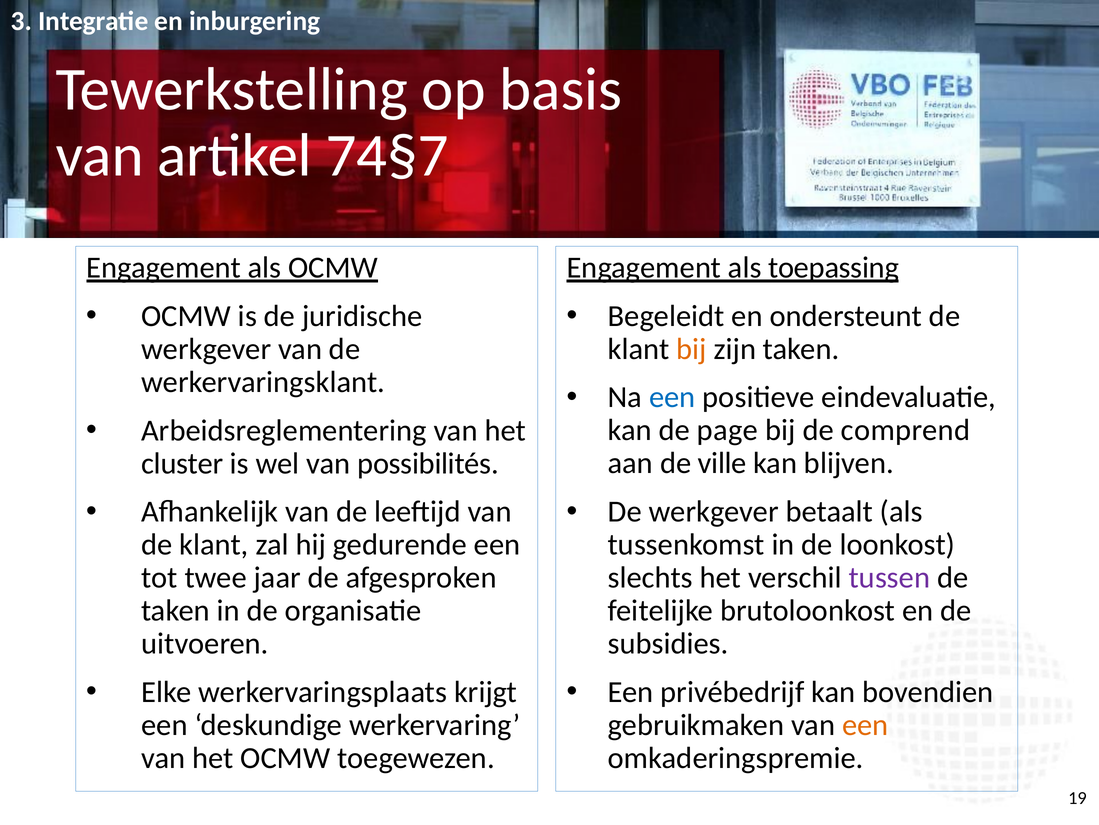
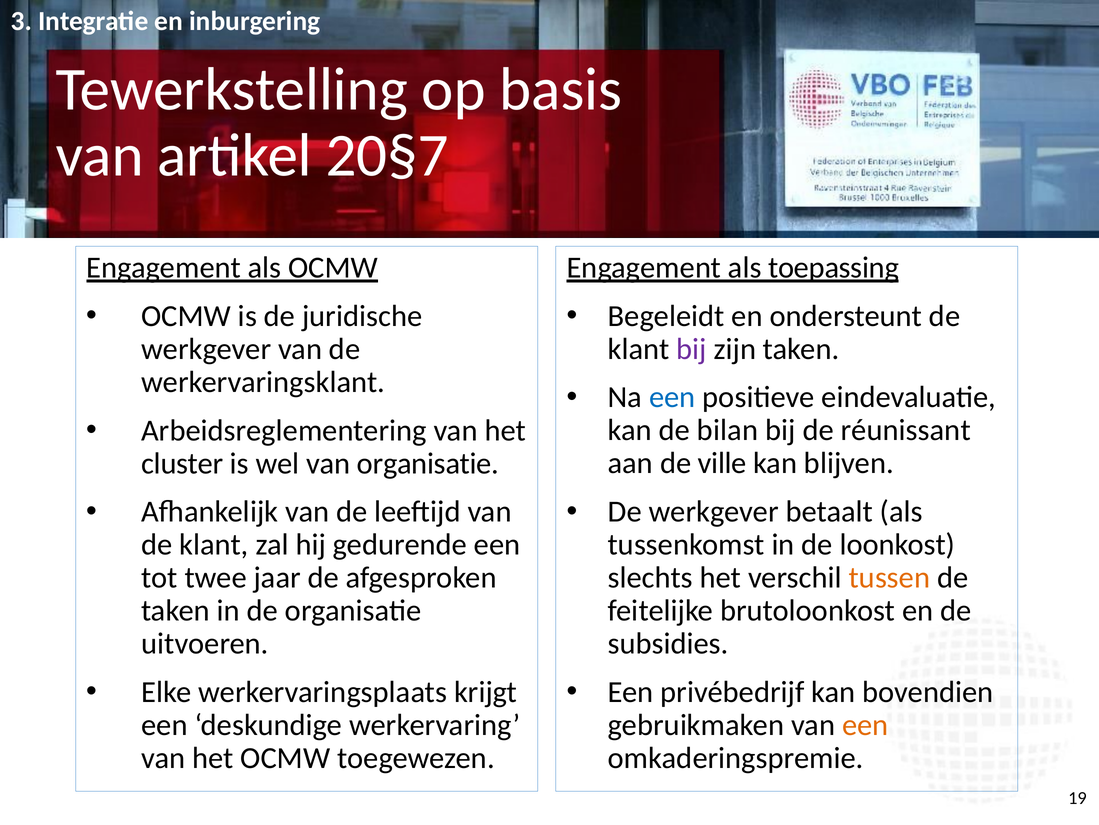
74§7: 74§7 -> 20§7
bij at (692, 349) colour: orange -> purple
page: page -> bilan
comprend: comprend -> réunissant
van possibilités: possibilités -> organisatie
tussen colour: purple -> orange
